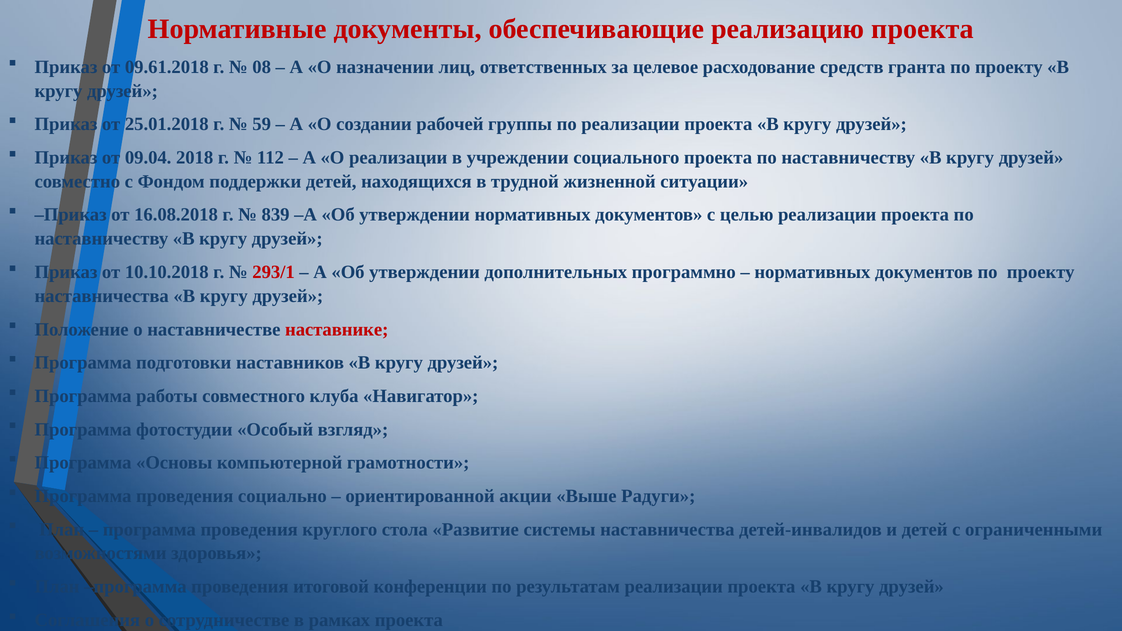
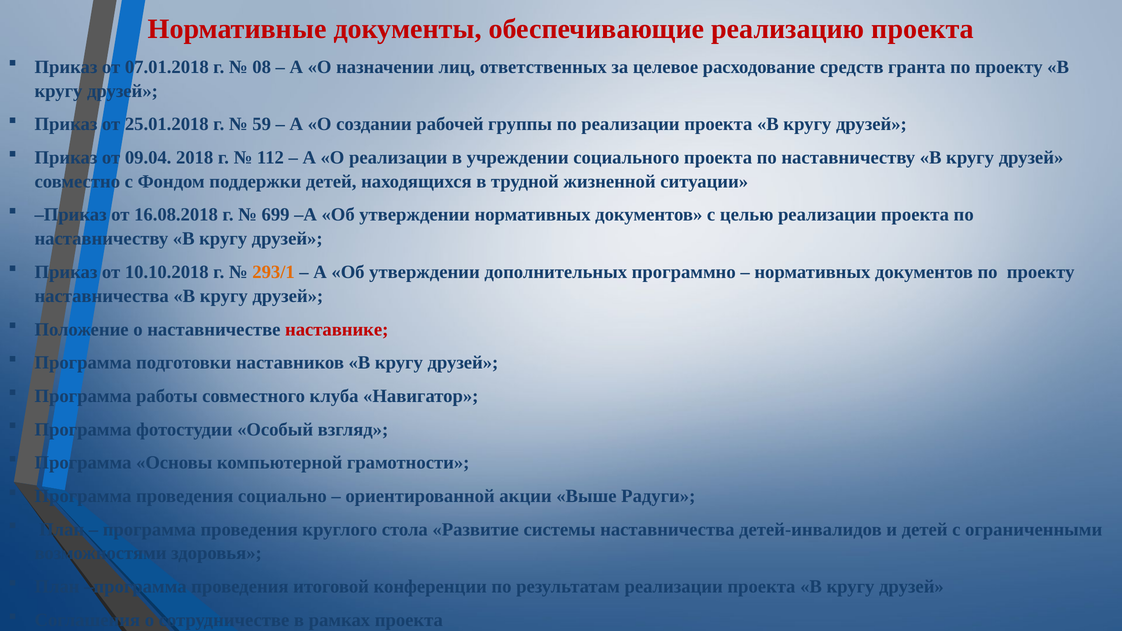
09.61.2018: 09.61.2018 -> 07.01.2018
839: 839 -> 699
293/1 colour: red -> orange
